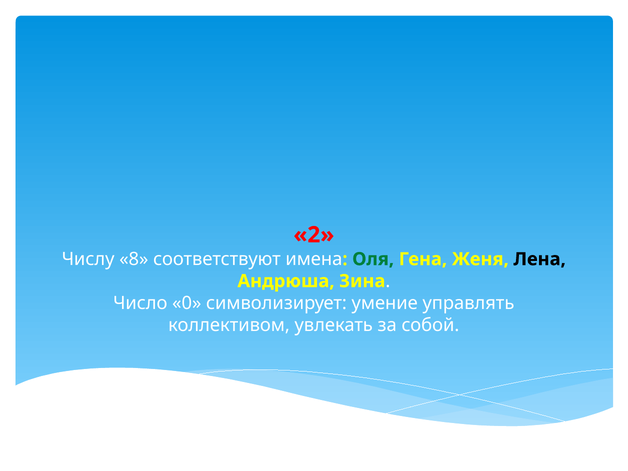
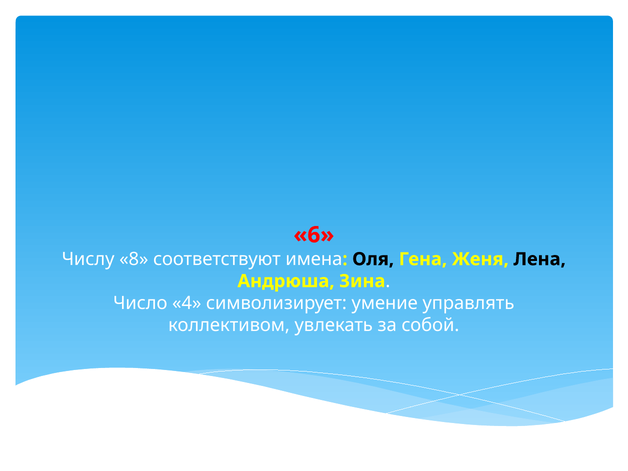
2: 2 -> 6
Оля colour: green -> black
0: 0 -> 4
